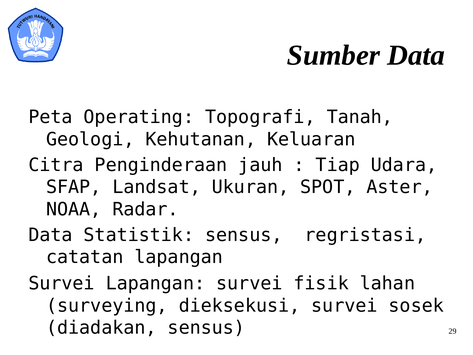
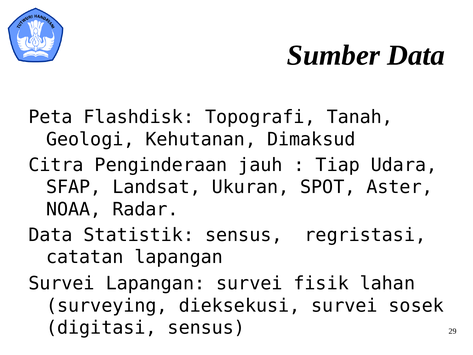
Operating: Operating -> Flashdisk
Keluaran: Keluaran -> Dimaksud
diadakan: diadakan -> digitasi
